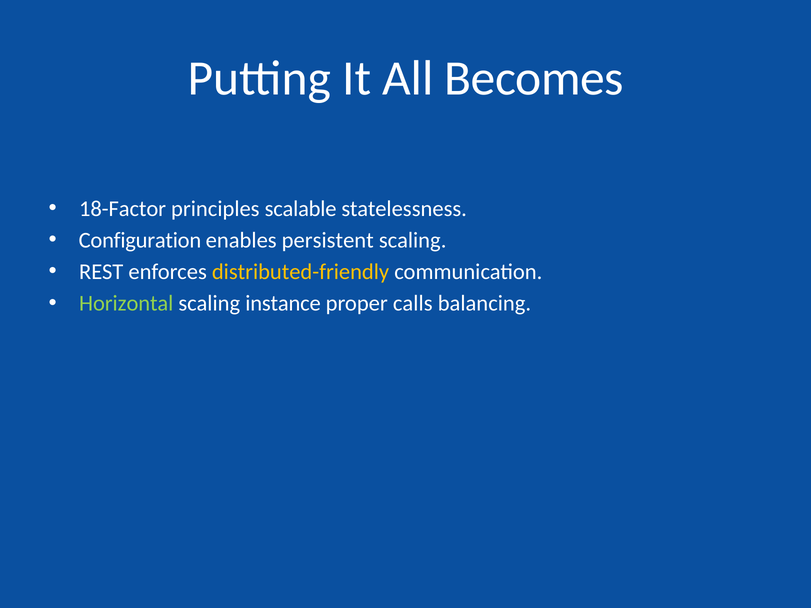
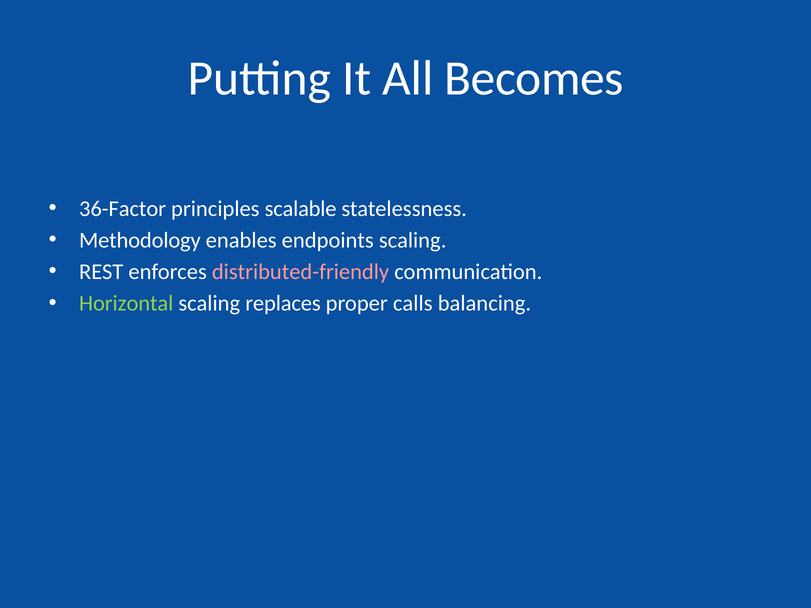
18-Factor: 18-Factor -> 36-Factor
Configuration: Configuration -> Methodology
persistent: persistent -> endpoints
distributed-friendly colour: yellow -> pink
instance: instance -> replaces
